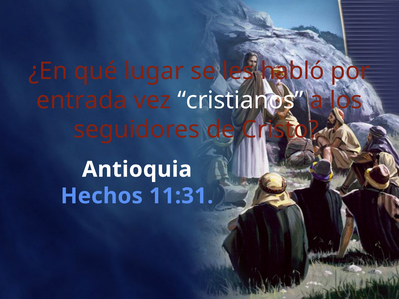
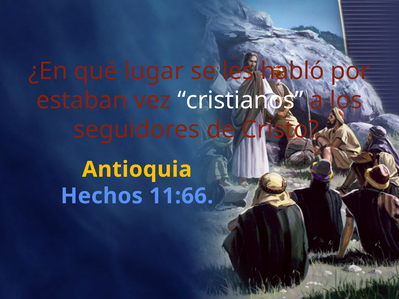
entrada: entrada -> estaban
Antioquia colour: white -> yellow
11:31: 11:31 -> 11:66
